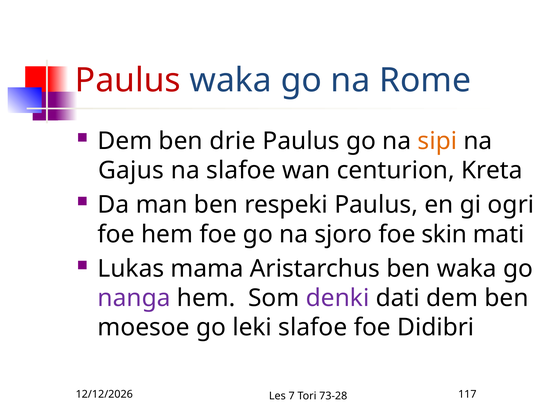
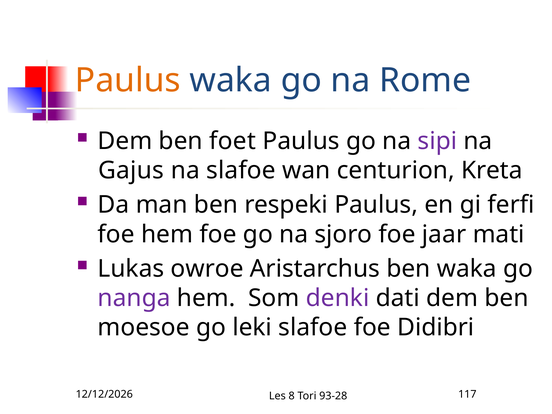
Paulus at (128, 81) colour: red -> orange
drie: drie -> foet
sipi colour: orange -> purple
ogri: ogri -> ferfi
skin: skin -> jaar
mama: mama -> owroe
7: 7 -> 8
73-28: 73-28 -> 93-28
